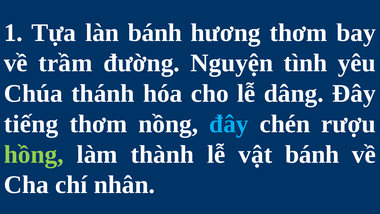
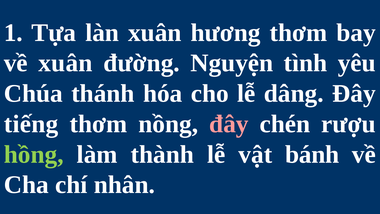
làn bánh: bánh -> xuân
về trầm: trầm -> xuân
đây at (229, 124) colour: light blue -> pink
